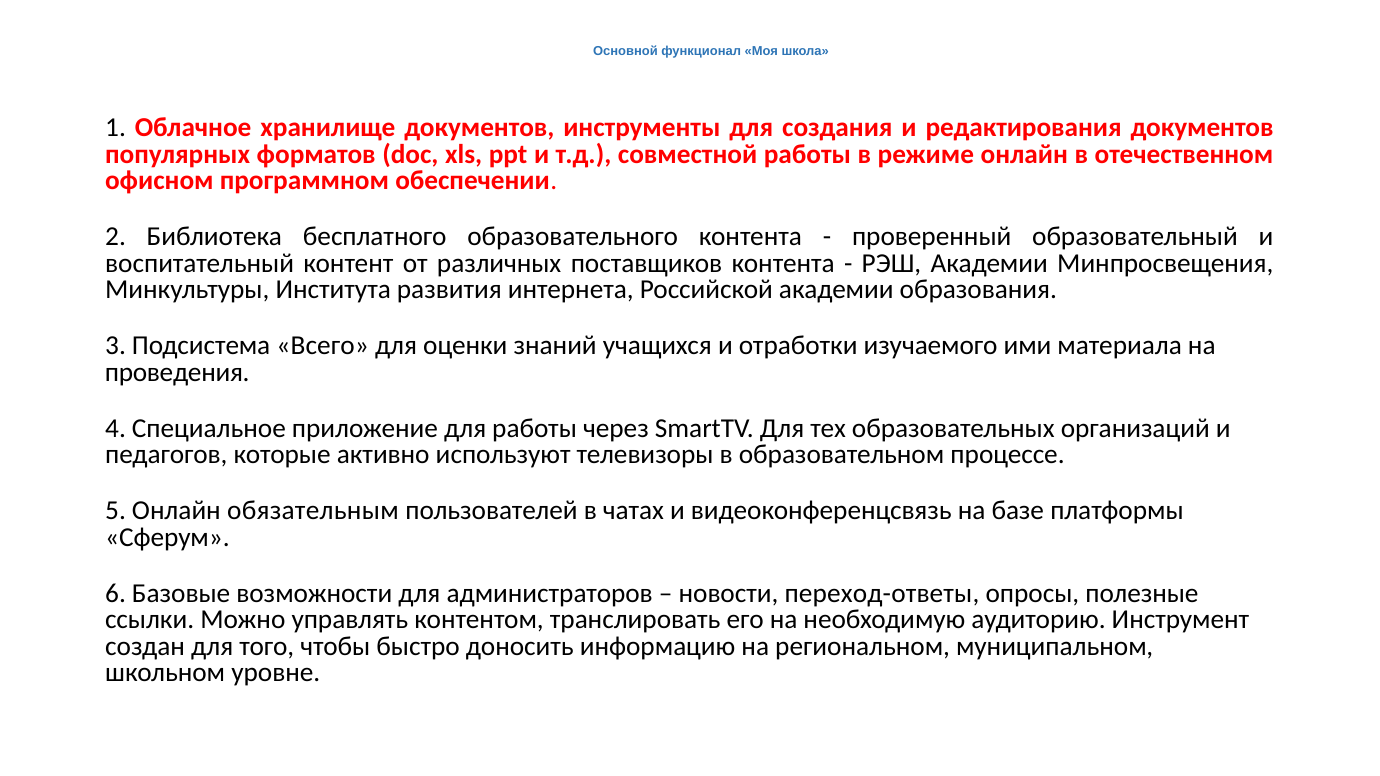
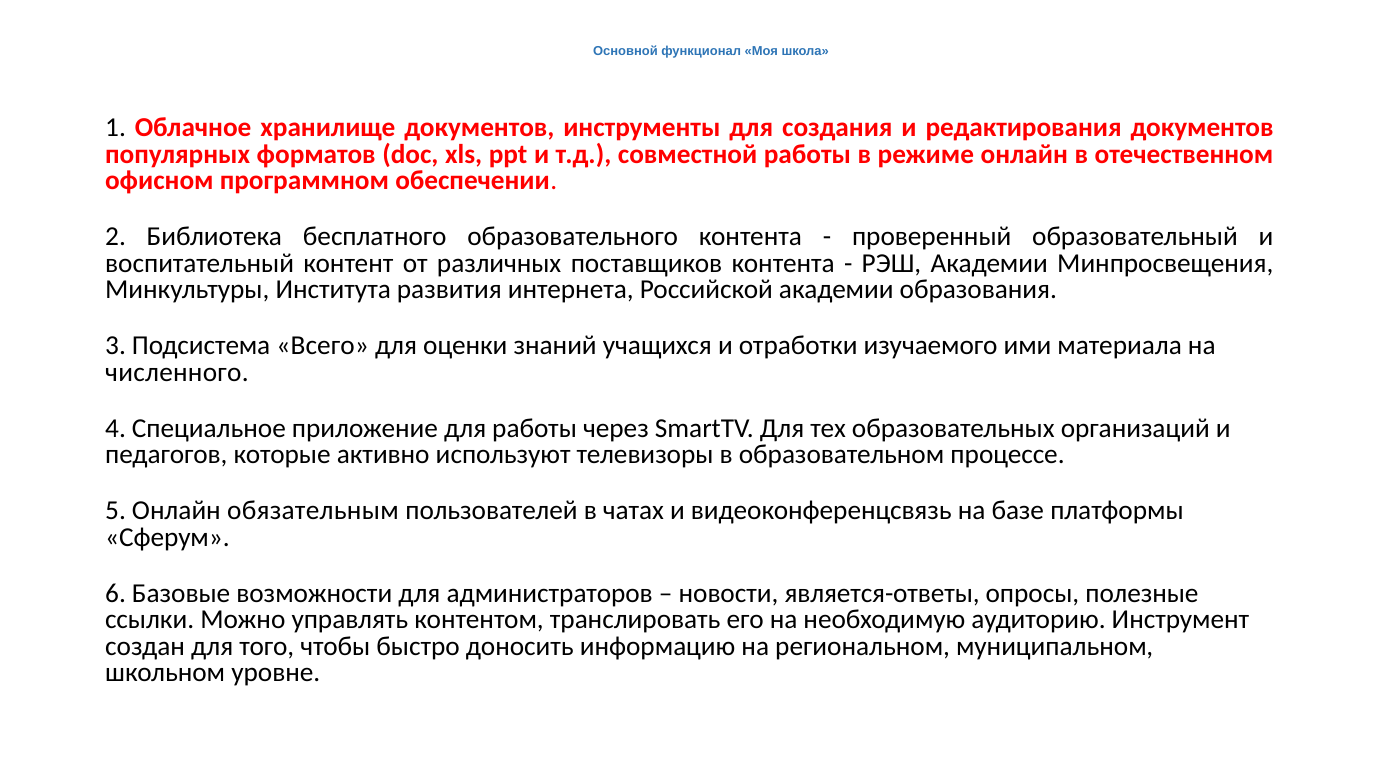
проведения: проведения -> численного
переход-ответы: переход-ответы -> является-ответы
